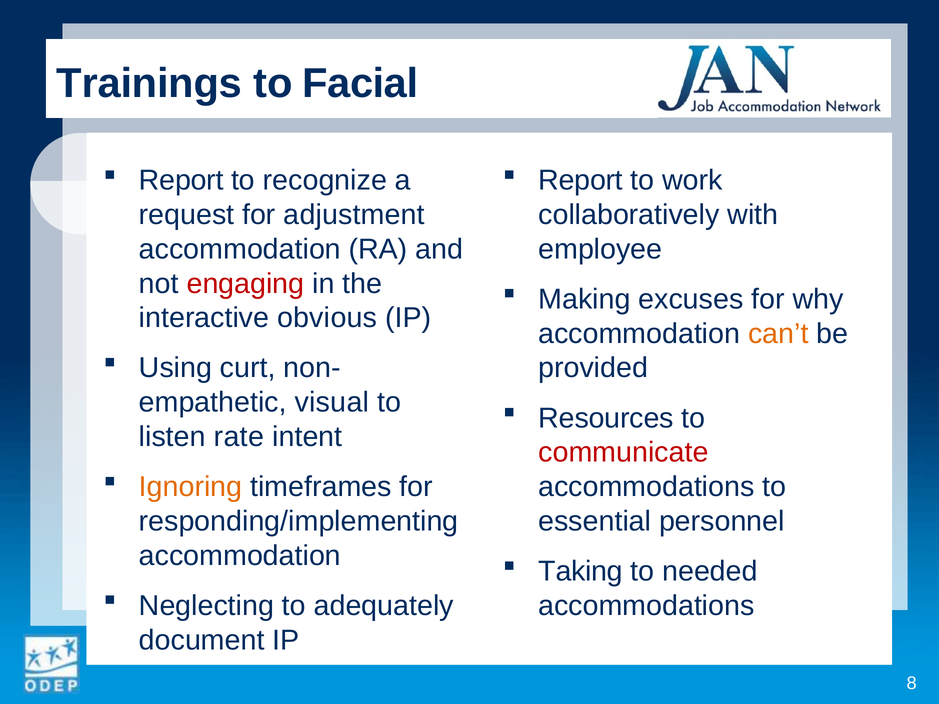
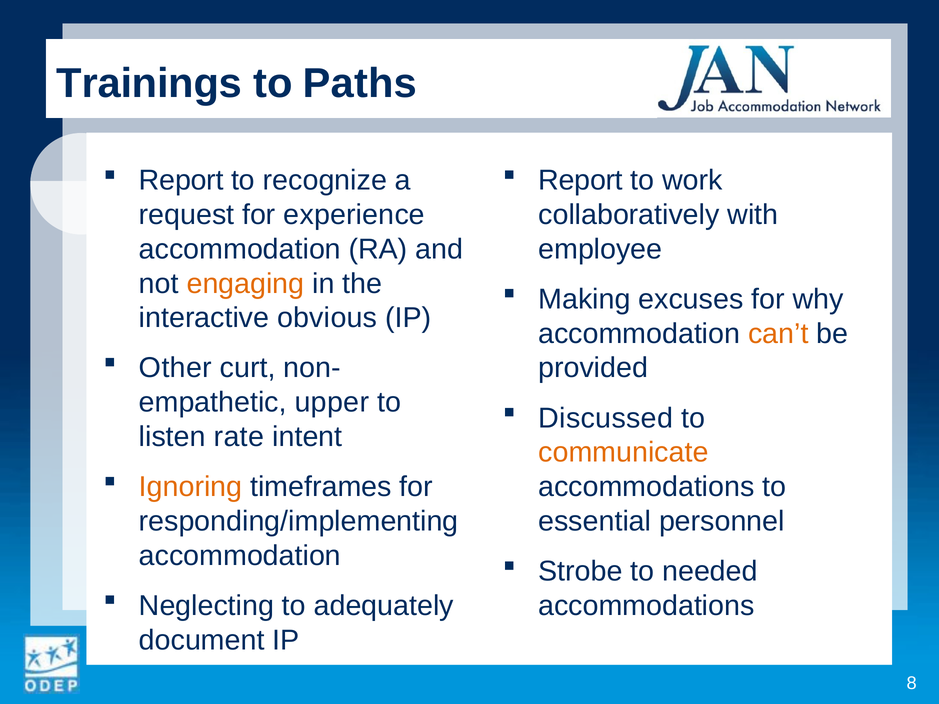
Facial: Facial -> Paths
adjustment: adjustment -> experience
engaging colour: red -> orange
Using: Using -> Other
visual: visual -> upper
Resources: Resources -> Discussed
communicate colour: red -> orange
Taking: Taking -> Strobe
